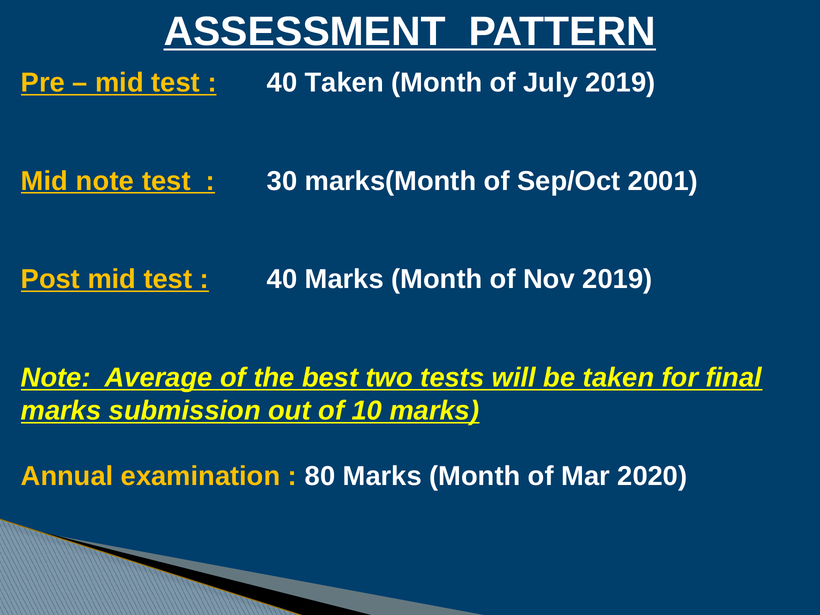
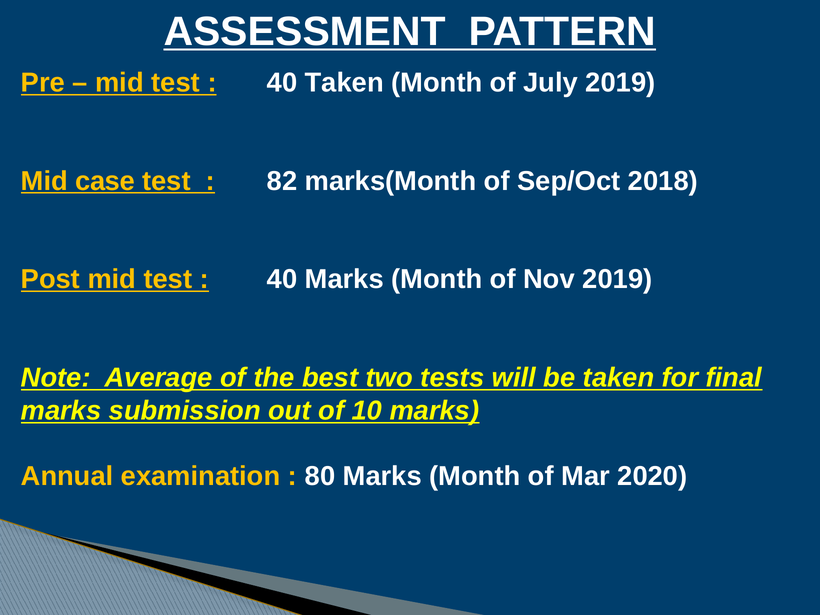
Mid note: note -> case
30: 30 -> 82
2001: 2001 -> 2018
